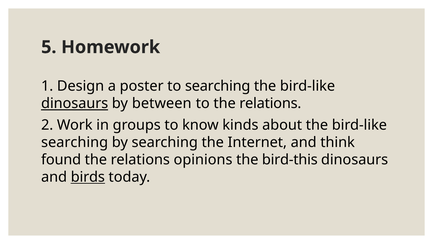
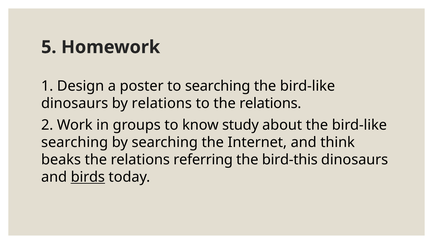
dinosaurs at (75, 103) underline: present -> none
by between: between -> relations
kinds: kinds -> study
found: found -> beaks
opinions: opinions -> referring
